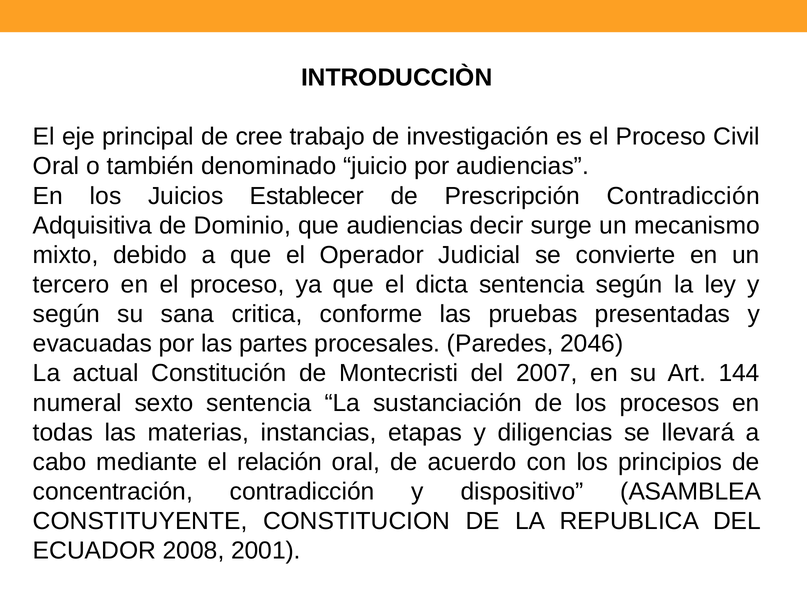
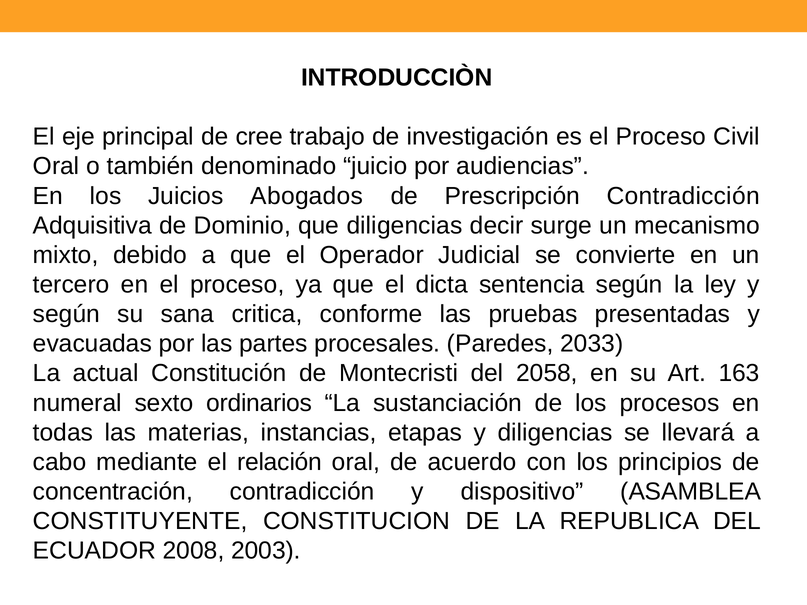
Establecer: Establecer -> Abogados
que audiencias: audiencias -> diligencias
2046: 2046 -> 2033
2007: 2007 -> 2058
144: 144 -> 163
sexto sentencia: sentencia -> ordinarios
2001: 2001 -> 2003
